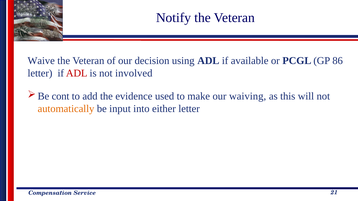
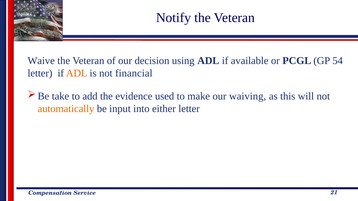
86: 86 -> 54
ADL at (77, 73) colour: red -> orange
involved: involved -> financial
cont: cont -> take
